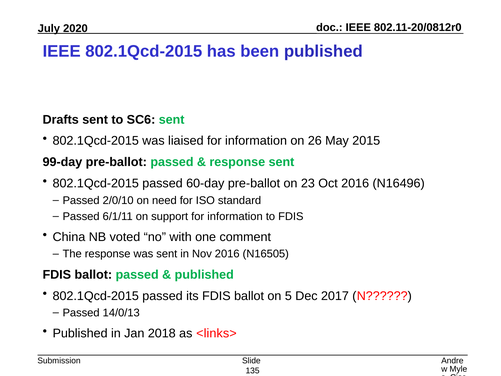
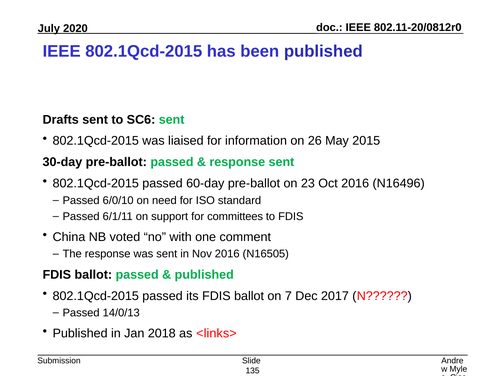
99-day: 99-day -> 30-day
2/0/10: 2/0/10 -> 6/0/10
support for information: information -> committees
5: 5 -> 7
